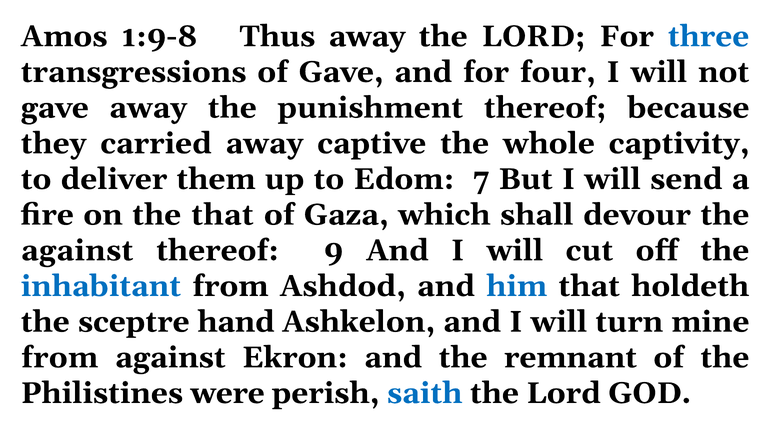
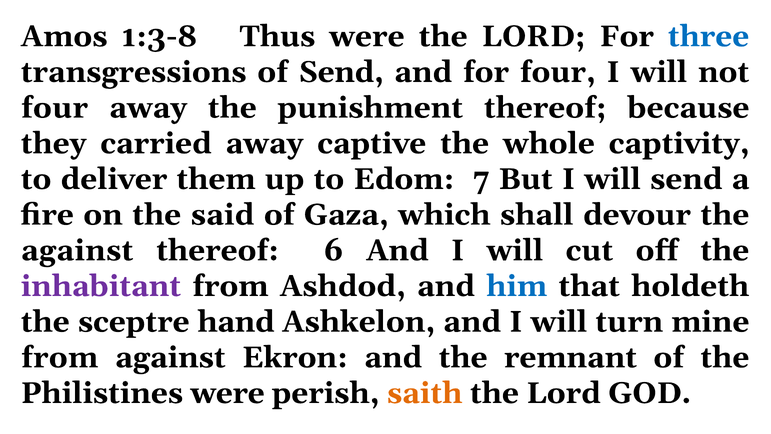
1:9-8: 1:9-8 -> 1:3-8
Thus away: away -> were
of Gave: Gave -> Send
gave at (55, 108): gave -> four
the that: that -> said
9: 9 -> 6
inhabitant colour: blue -> purple
saith colour: blue -> orange
